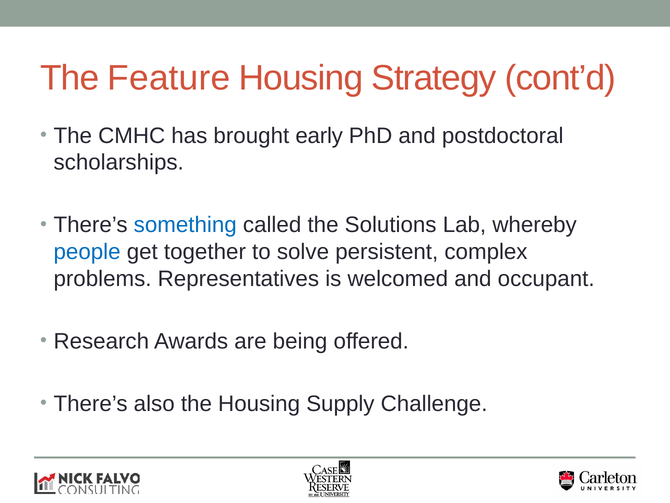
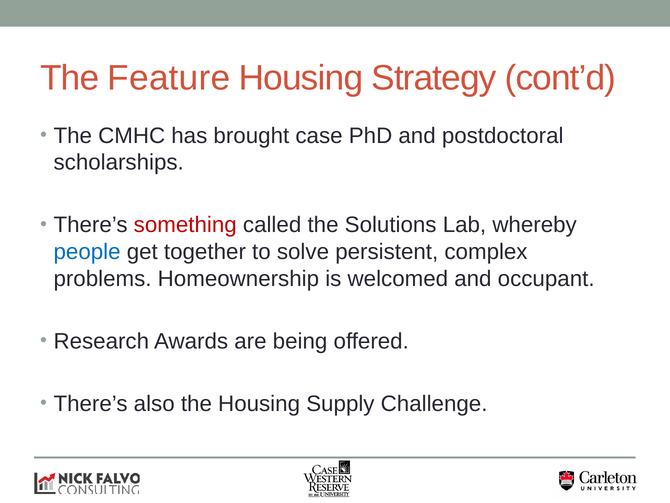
early: early -> case
something colour: blue -> red
Representatives: Representatives -> Homeownership
